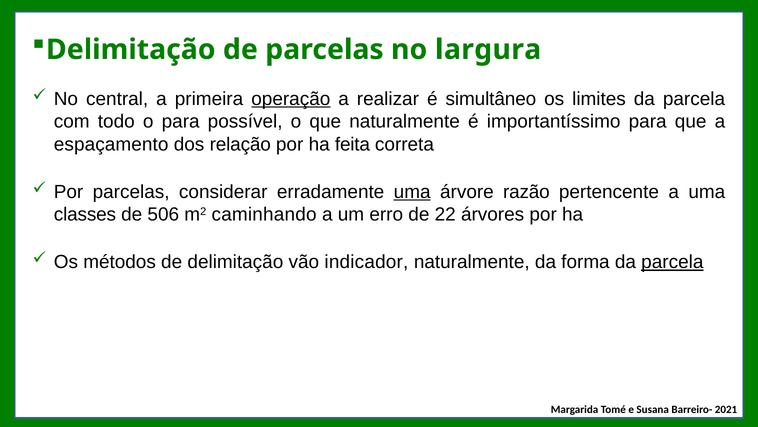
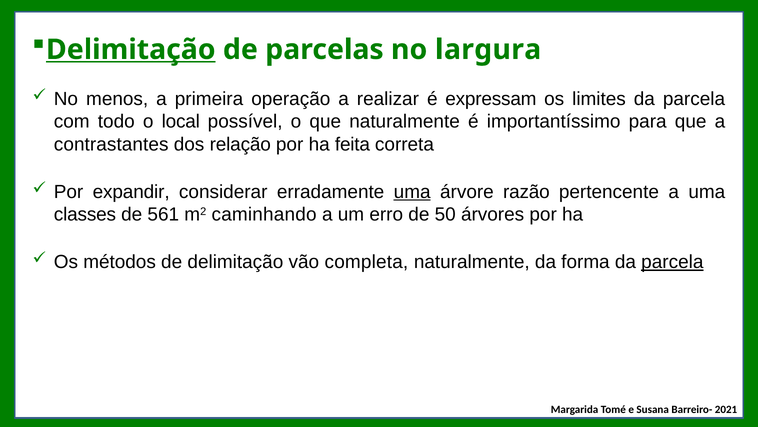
Delimitação at (131, 50) underline: none -> present
central: central -> menos
operação underline: present -> none
simultâneo: simultâneo -> expressam
o para: para -> local
espaçamento: espaçamento -> contrastantes
Por parcelas: parcelas -> expandir
506: 506 -> 561
22: 22 -> 50
indicador: indicador -> completa
